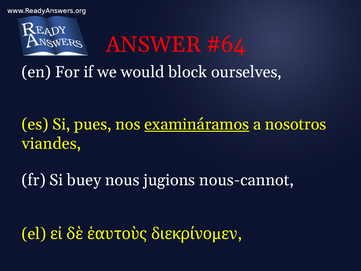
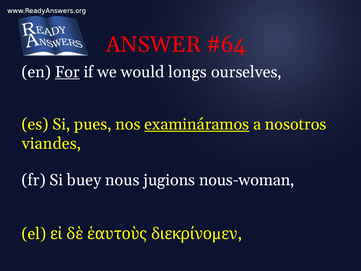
For underline: none -> present
block: block -> longs
nous-cannot: nous-cannot -> nous-woman
